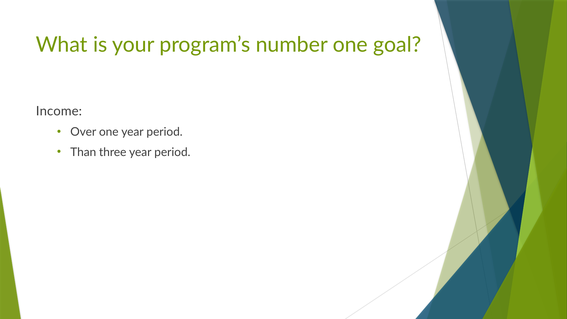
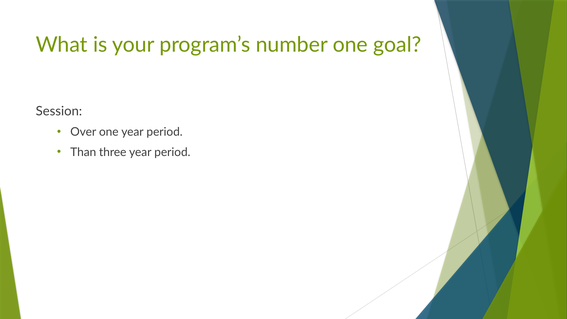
Income: Income -> Session
